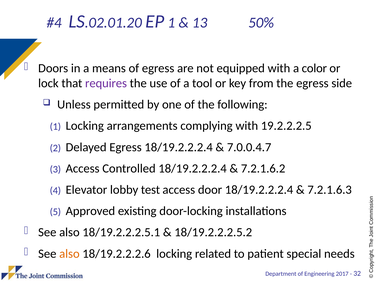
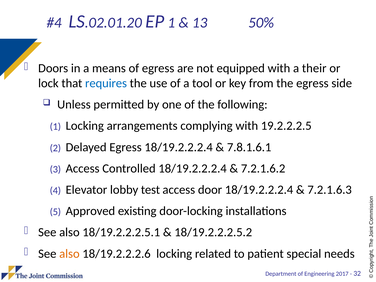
color: color -> their
requires colour: purple -> blue
7.0.0.4.7: 7.0.0.4.7 -> 7.8.1.6.1
